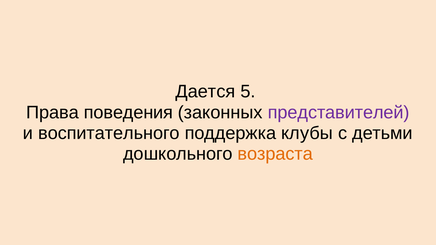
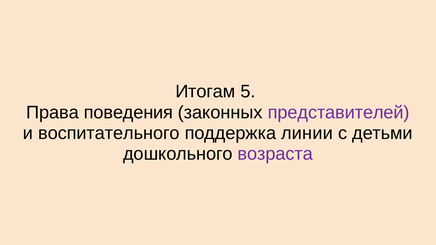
Дается: Дается -> Итогам
клубы: клубы -> линии
возраста colour: orange -> purple
